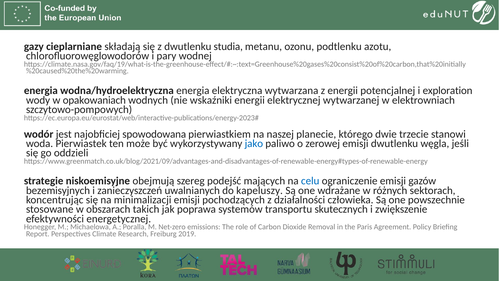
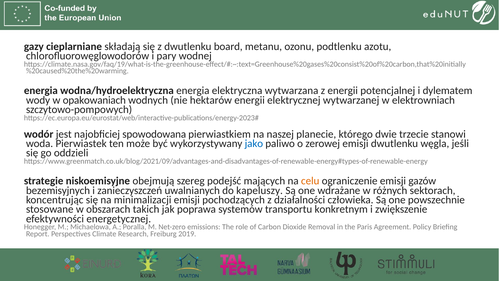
studia: studia -> board
exploration: exploration -> dylematem
wskaźniki: wskaźniki -> hektarów
celu colour: blue -> orange
skutecznych: skutecznych -> konkretnym
